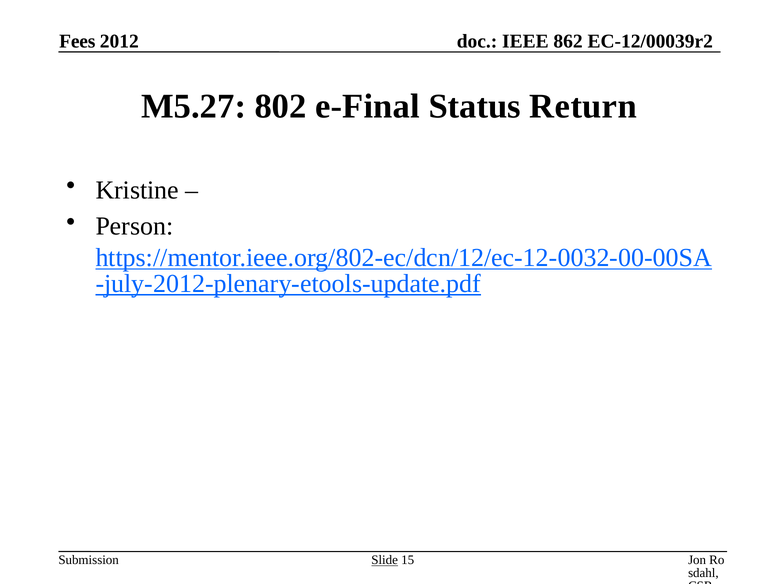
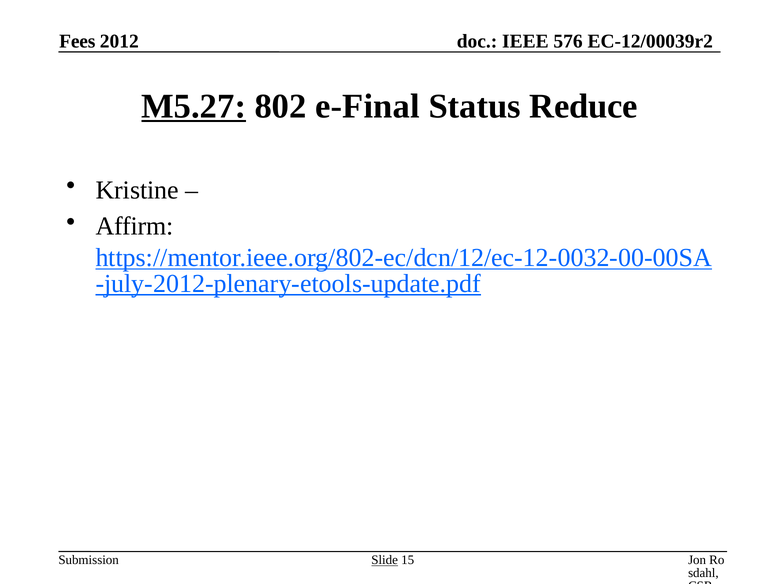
862: 862 -> 576
M5.27 underline: none -> present
Return: Return -> Reduce
Person: Person -> Affirm
